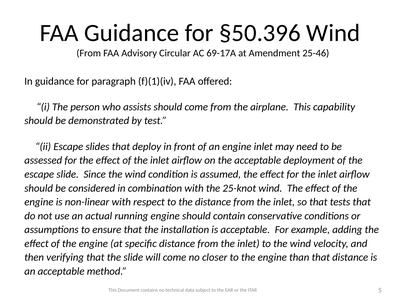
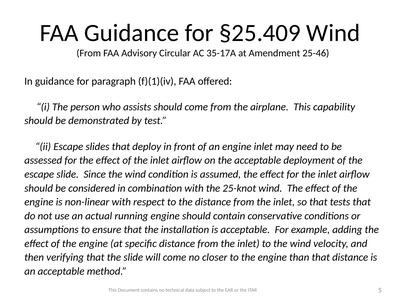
§50.396: §50.396 -> §25.409
69-17A: 69-17A -> 35-17A
